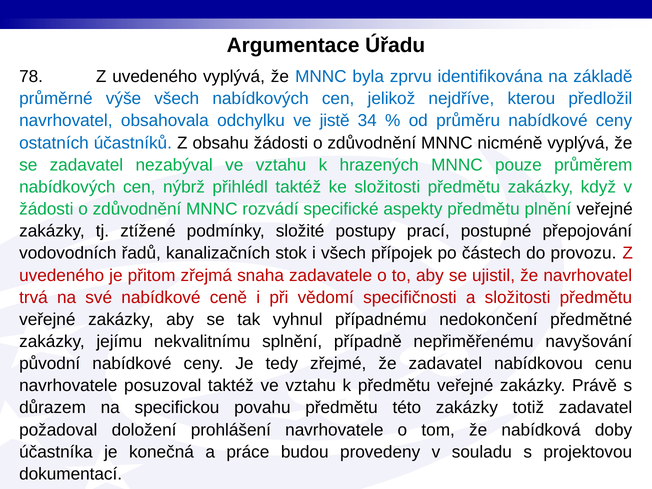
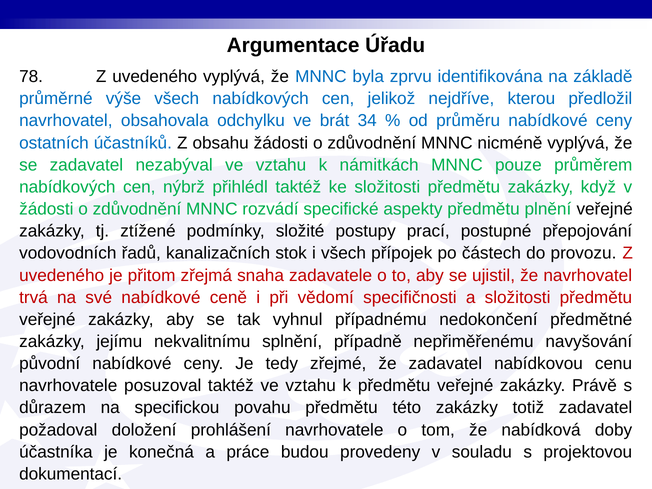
jistě: jistě -> brát
hrazených: hrazených -> námitkách
